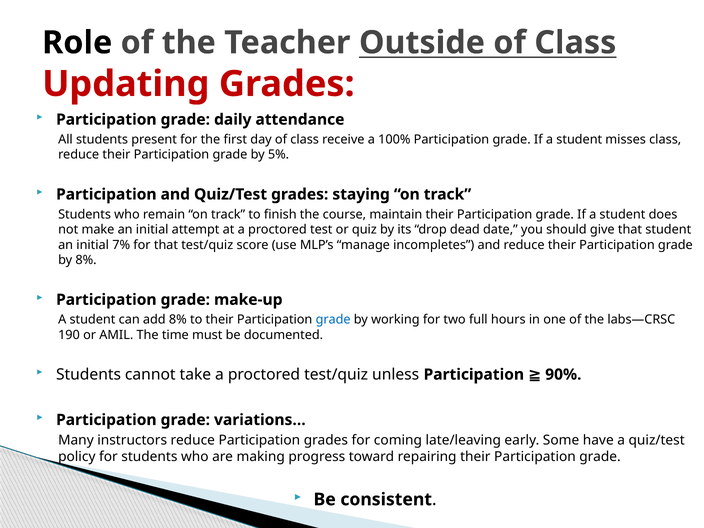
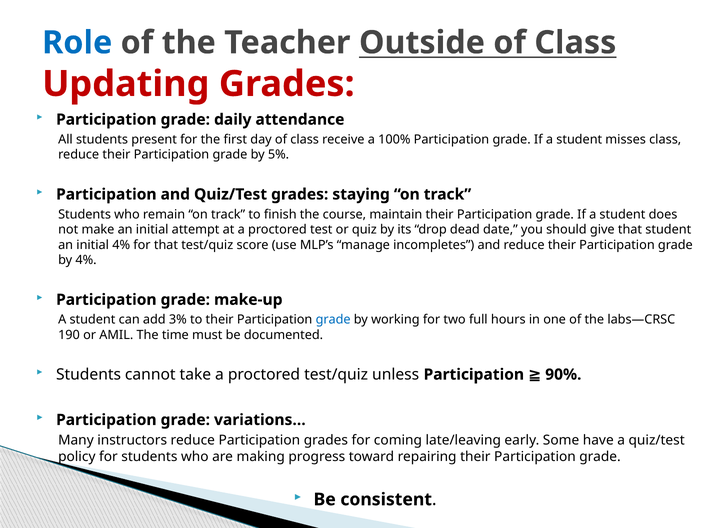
Role colour: black -> blue
initial 7%: 7% -> 4%
by 8%: 8% -> 4%
add 8%: 8% -> 3%
